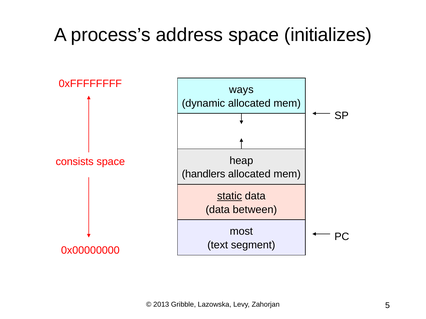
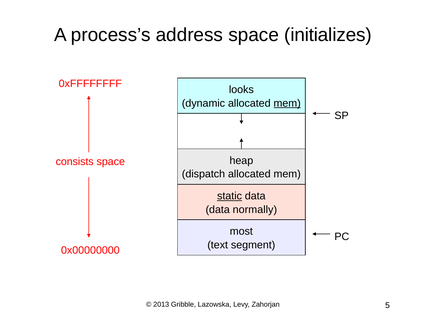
ways: ways -> looks
mem at (287, 103) underline: none -> present
handlers: handlers -> dispatch
between: between -> normally
